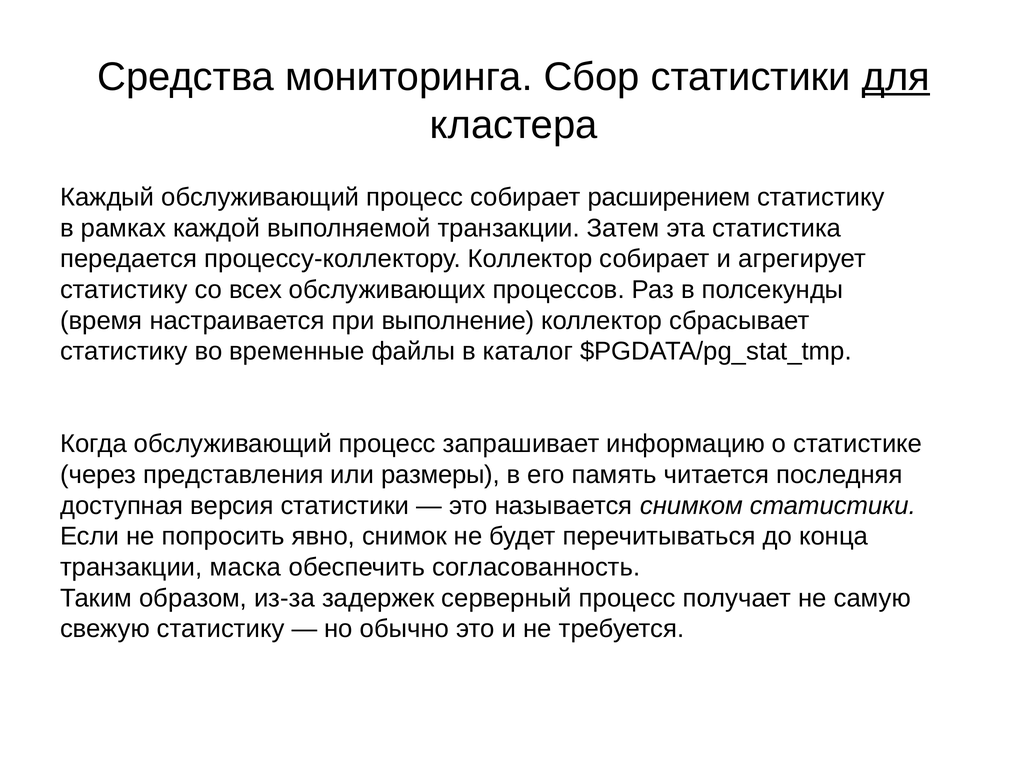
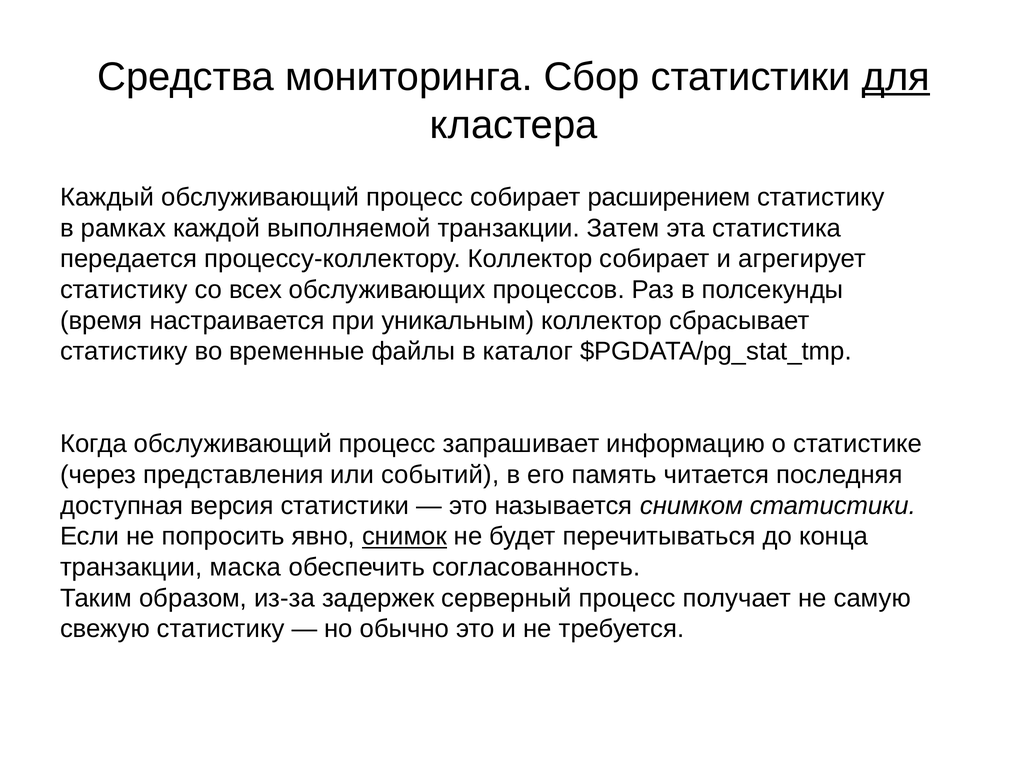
выполнение: выполнение -> уникальным
размеры: размеры -> событий
снимок underline: none -> present
